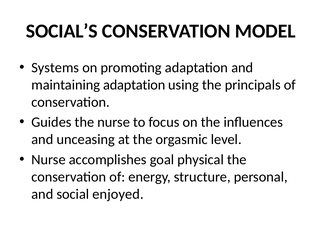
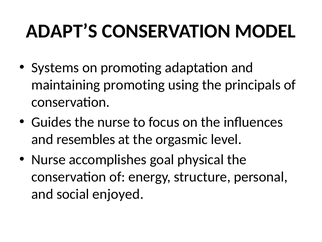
SOCIAL’S: SOCIAL’S -> ADAPT’S
maintaining adaptation: adaptation -> promoting
unceasing: unceasing -> resembles
